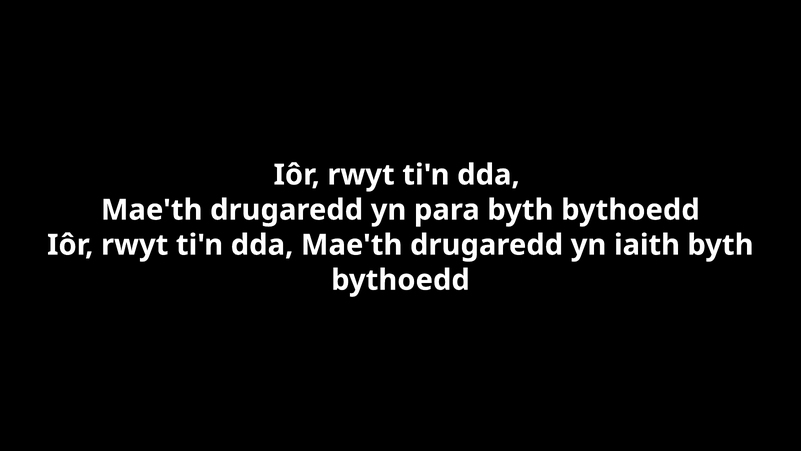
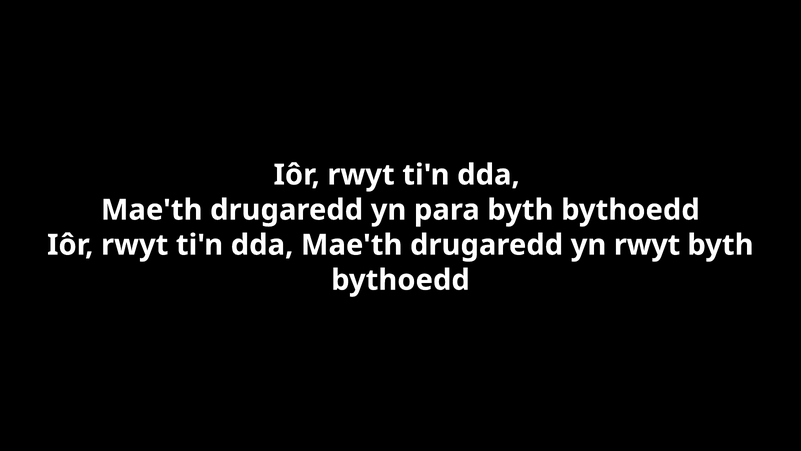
yn iaith: iaith -> rwyt
